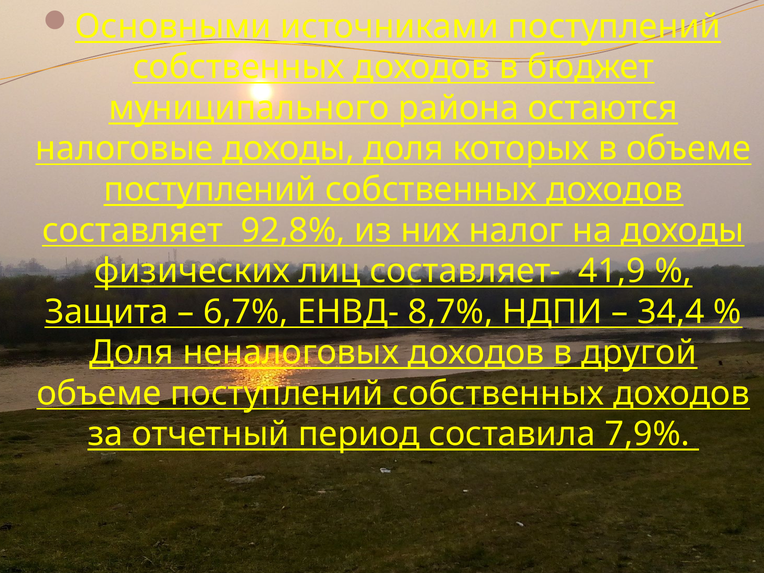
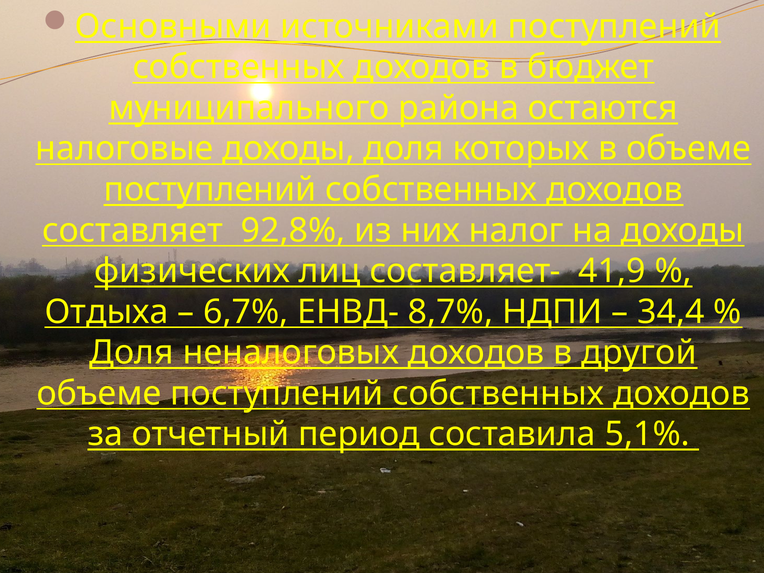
Защита: Защита -> Отдыха
7,9%: 7,9% -> 5,1%
